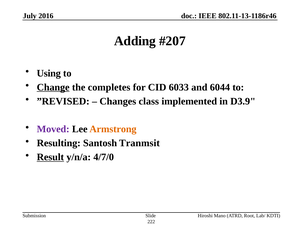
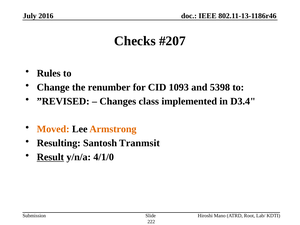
Adding: Adding -> Checks
Using: Using -> Rules
Change underline: present -> none
completes: completes -> renumber
6033: 6033 -> 1093
6044: 6044 -> 5398
D3.9: D3.9 -> D3.4
Moved colour: purple -> orange
4/7/0: 4/7/0 -> 4/1/0
